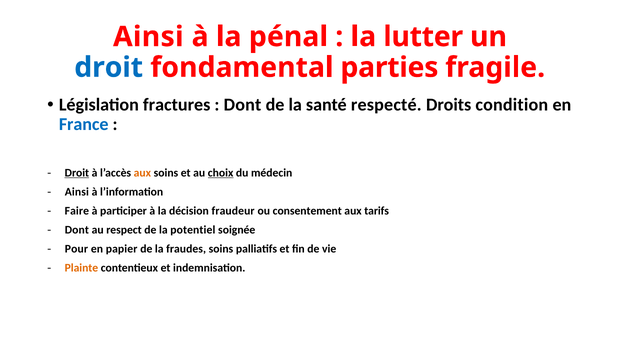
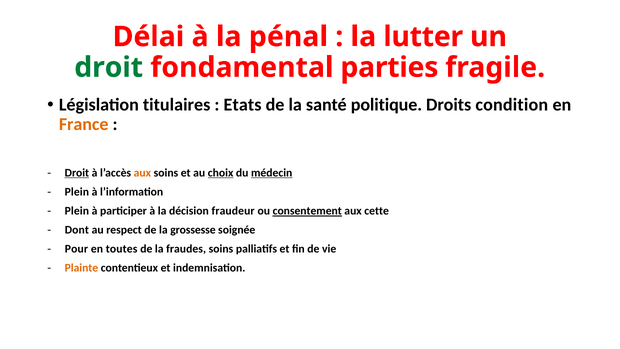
Ainsi at (148, 37): Ainsi -> Délai
droit at (109, 67) colour: blue -> green
fractures: fractures -> titulaires
Dont at (243, 105): Dont -> Etats
respecté: respecté -> politique
France colour: blue -> orange
médecin underline: none -> present
Ainsi at (77, 192): Ainsi -> Plein
Faire at (77, 211): Faire -> Plein
consentement underline: none -> present
tarifs: tarifs -> cette
potentiel: potentiel -> grossesse
papier: papier -> toutes
